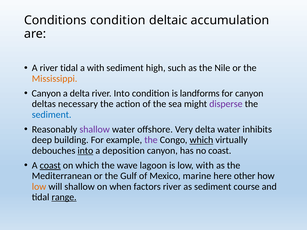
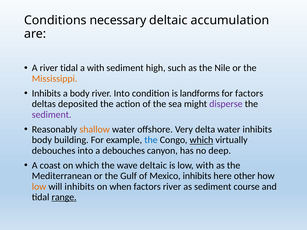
Conditions condition: condition -> necessary
Canyon at (46, 94): Canyon -> Inhibits
a delta: delta -> body
for canyon: canyon -> factors
necessary: necessary -> deposited
sediment at (52, 115) colour: blue -> purple
shallow at (95, 130) colour: purple -> orange
deep at (42, 140): deep -> body
the at (151, 140) colour: purple -> blue
into at (85, 151) underline: present -> none
a deposition: deposition -> debouches
no coast: coast -> deep
coast at (50, 166) underline: present -> none
wave lagoon: lagoon -> deltaic
Mexico marine: marine -> inhibits
will shallow: shallow -> inhibits
